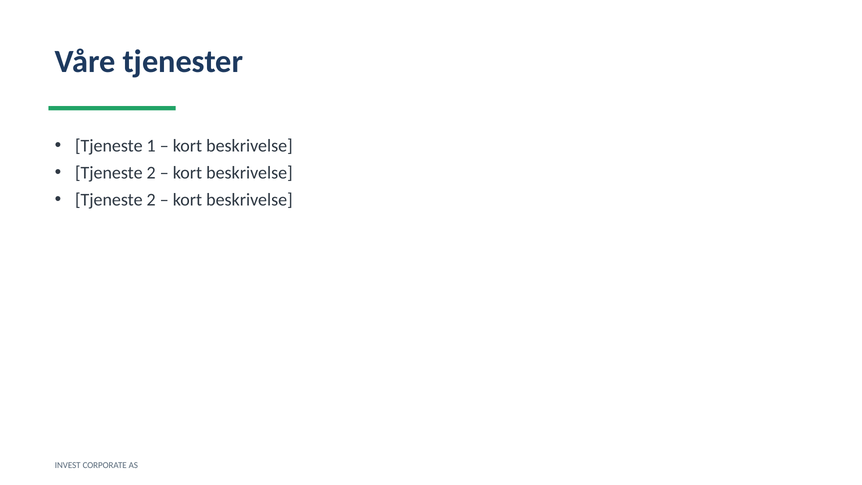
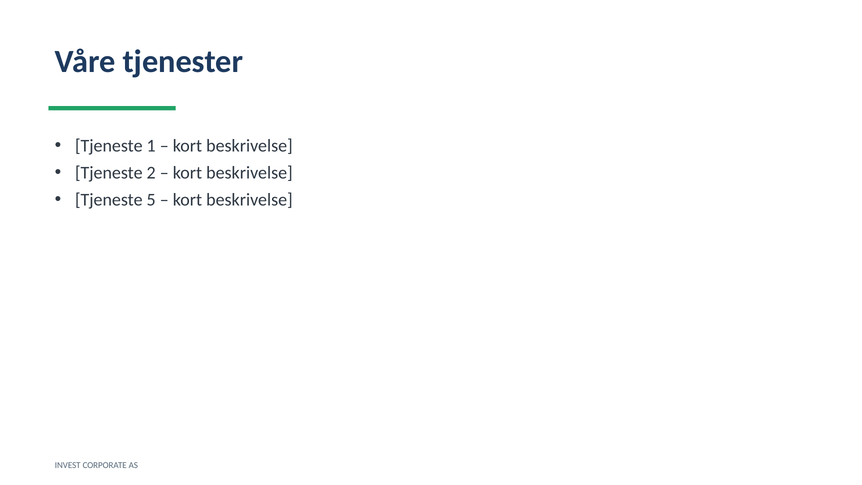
2 at (151, 200): 2 -> 5
